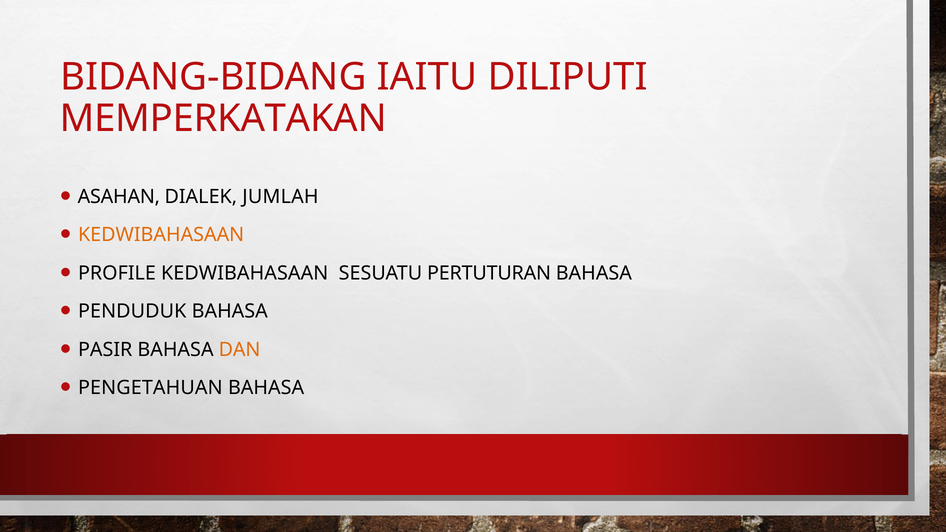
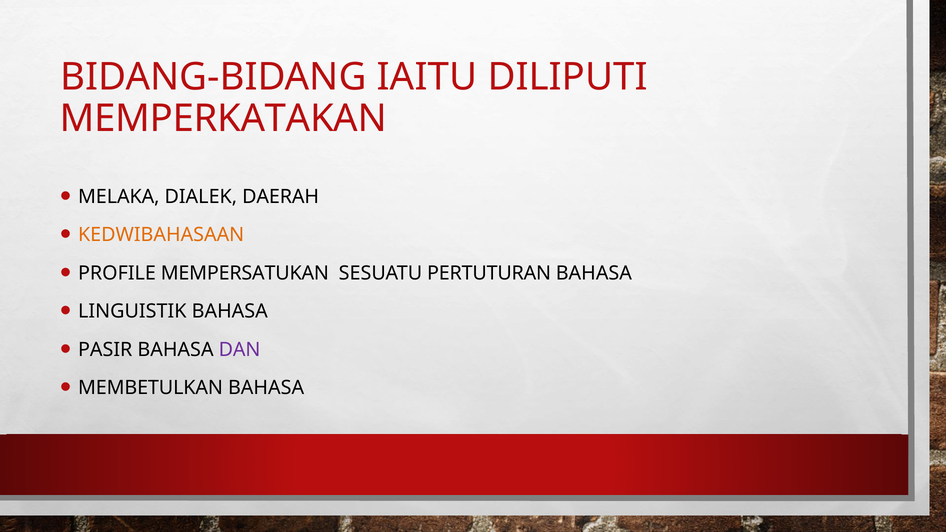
ASAHAN: ASAHAN -> MELAKA
JUMLAH: JUMLAH -> DAERAH
PROFILE KEDWIBAHASAAN: KEDWIBAHASAAN -> MEMPERSATUKAN
PENDUDUK: PENDUDUK -> LINGUISTIK
DAN colour: orange -> purple
PENGETAHUAN: PENGETAHUAN -> MEMBETULKAN
